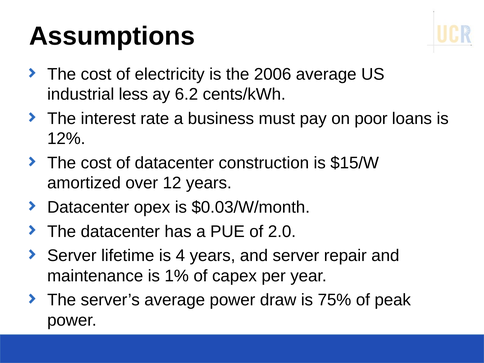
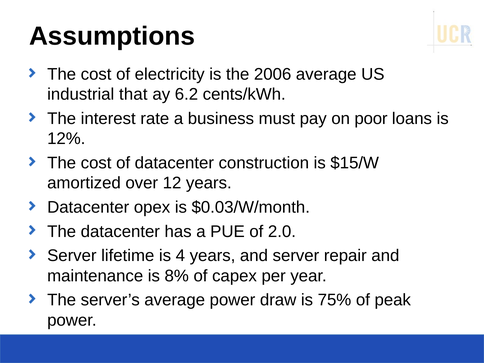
less: less -> that
1%: 1% -> 8%
